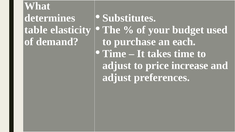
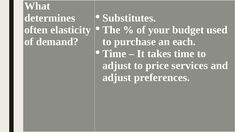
table: table -> often
increase: increase -> services
